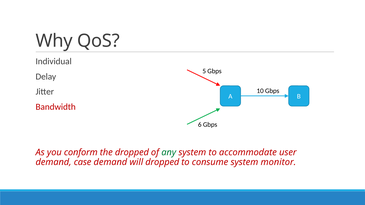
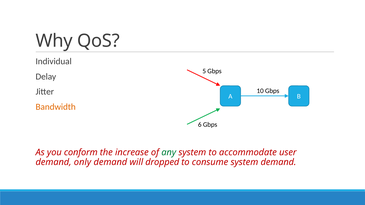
Bandwidth colour: red -> orange
the dropped: dropped -> increase
case: case -> only
system monitor: monitor -> demand
